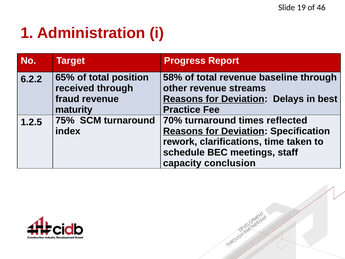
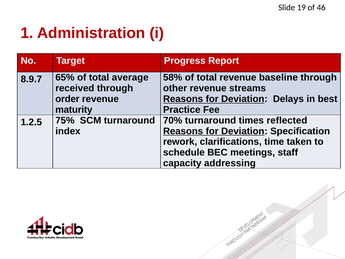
6.2.2: 6.2.2 -> 8.9.7
position: position -> average
fraud: fraud -> order
conclusion: conclusion -> addressing
